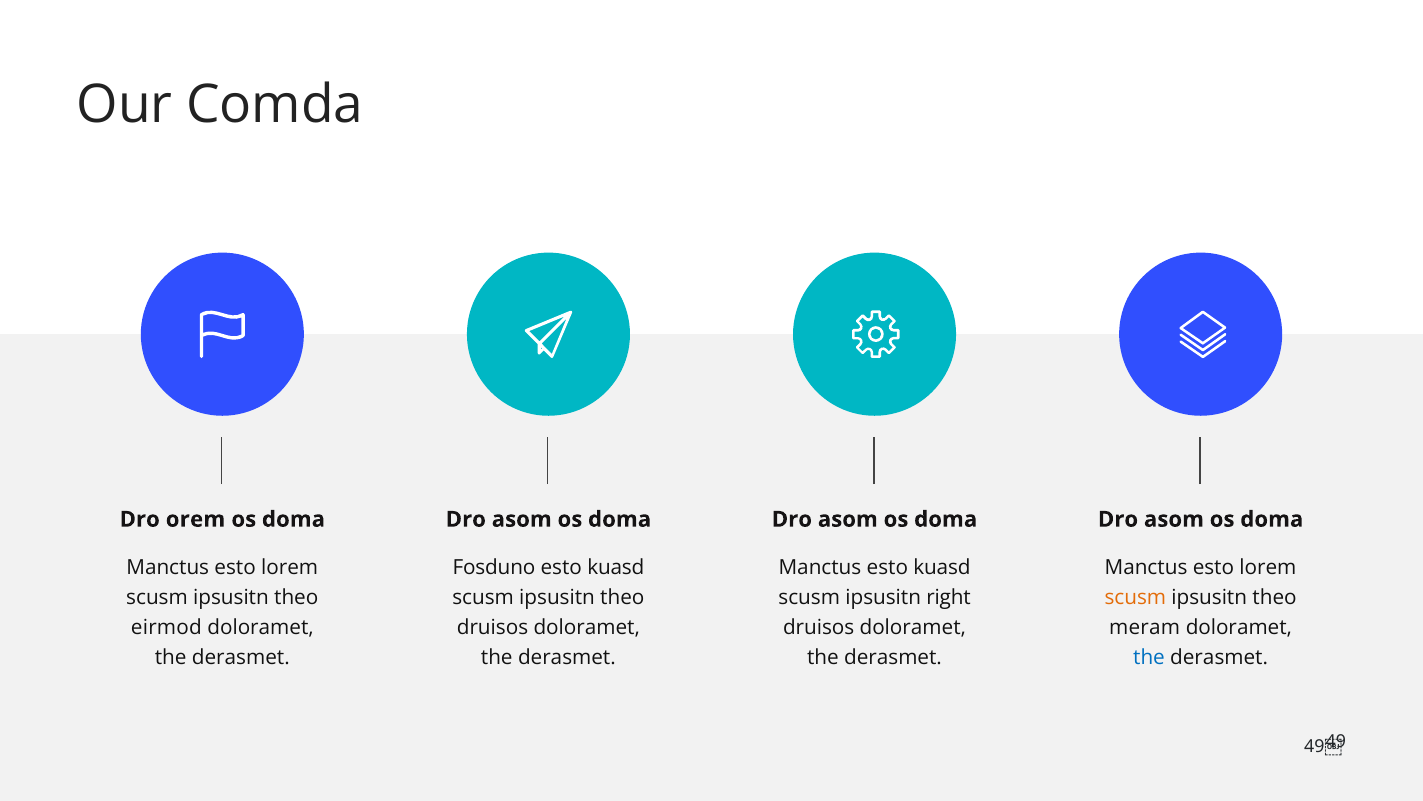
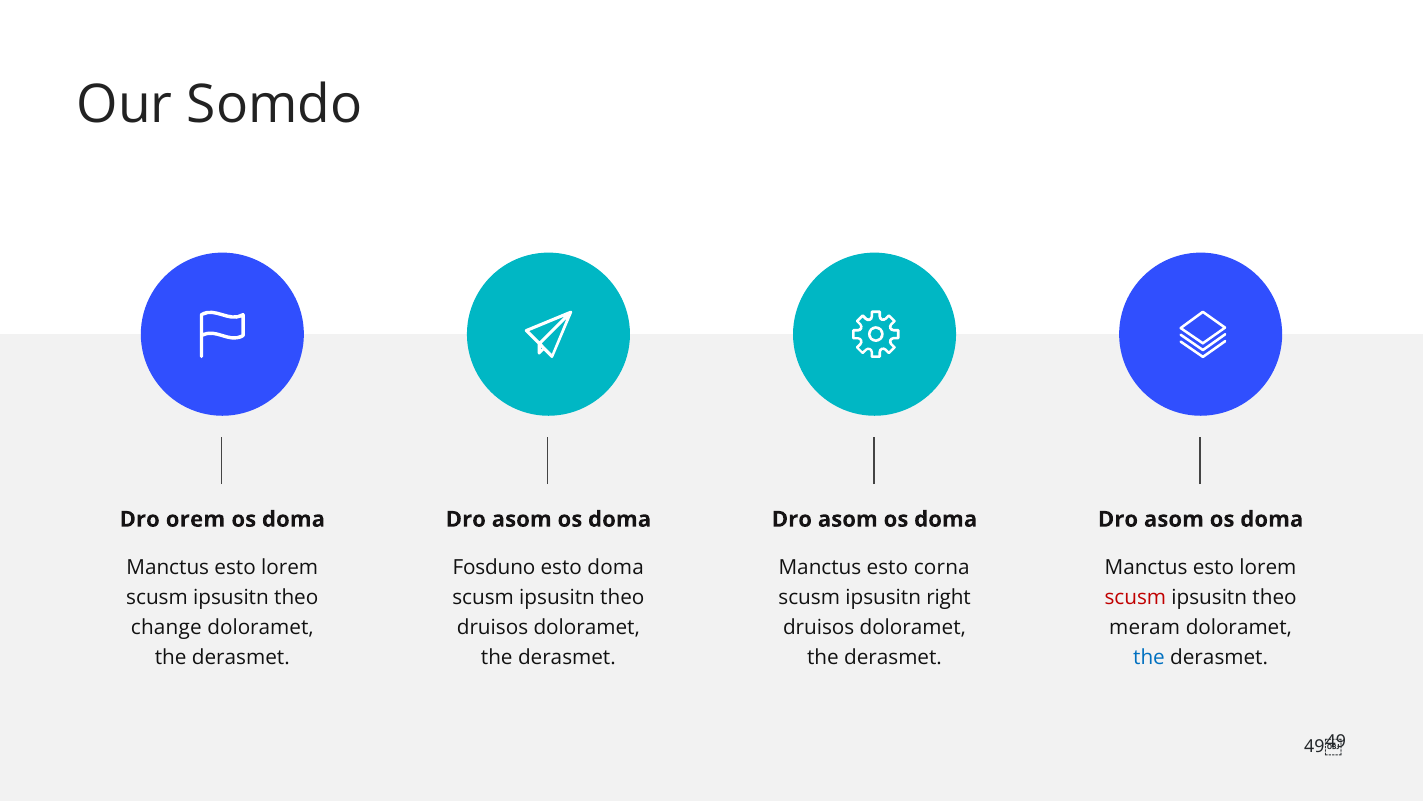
Comda: Comda -> Somdo
kuasd at (616, 567): kuasd -> doma
Manctus esto kuasd: kuasd -> corna
scusm at (1135, 597) colour: orange -> red
eirmod: eirmod -> change
